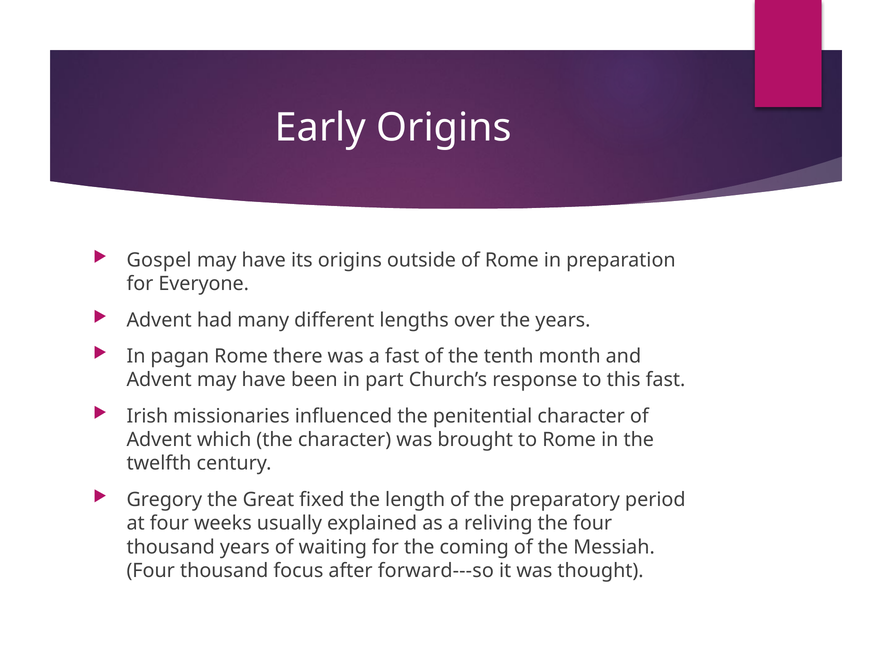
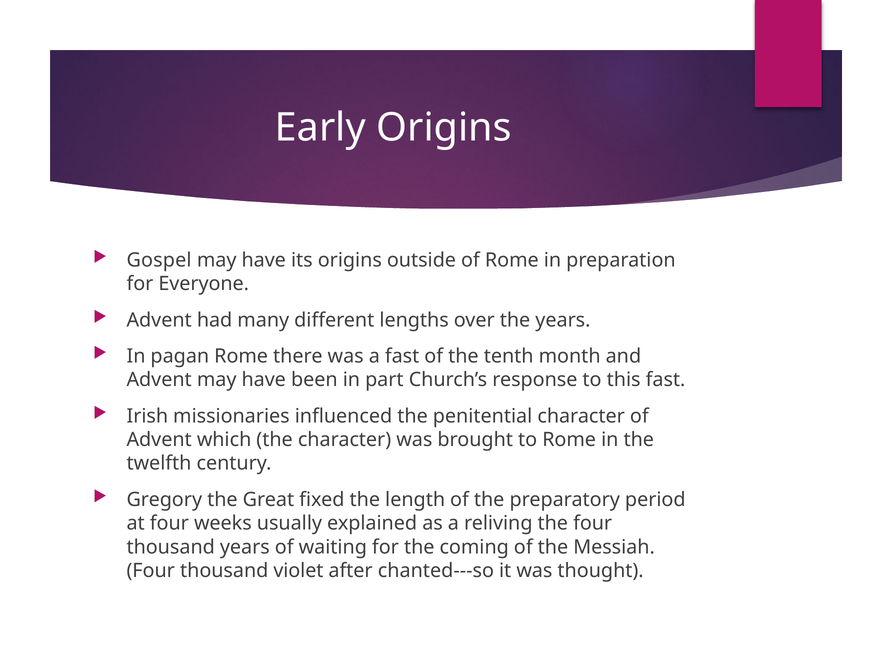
focus: focus -> violet
forward---so: forward---so -> chanted---so
